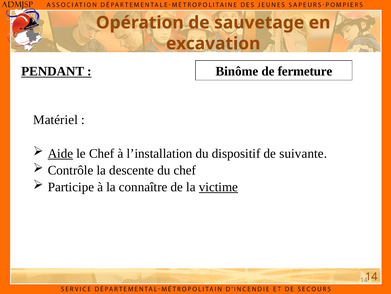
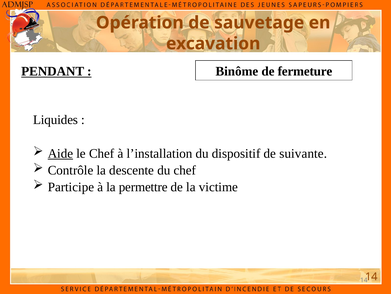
Matériel: Matériel -> Liquides
connaître: connaître -> permettre
victime underline: present -> none
